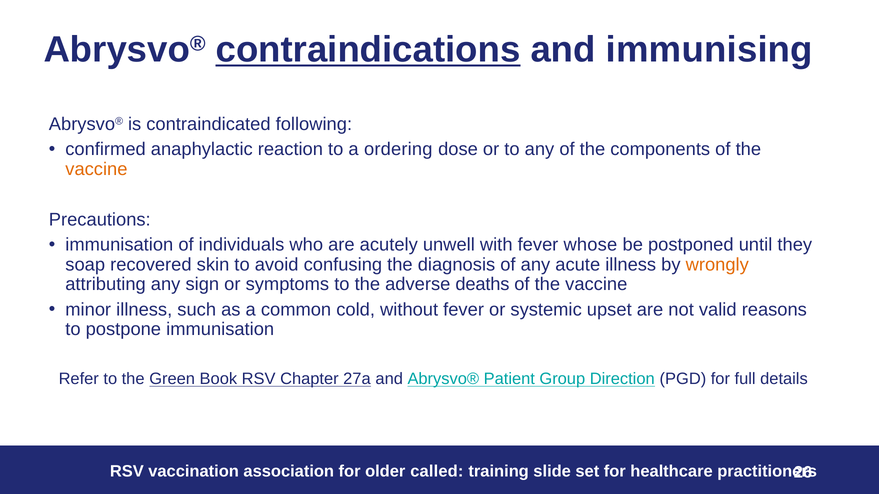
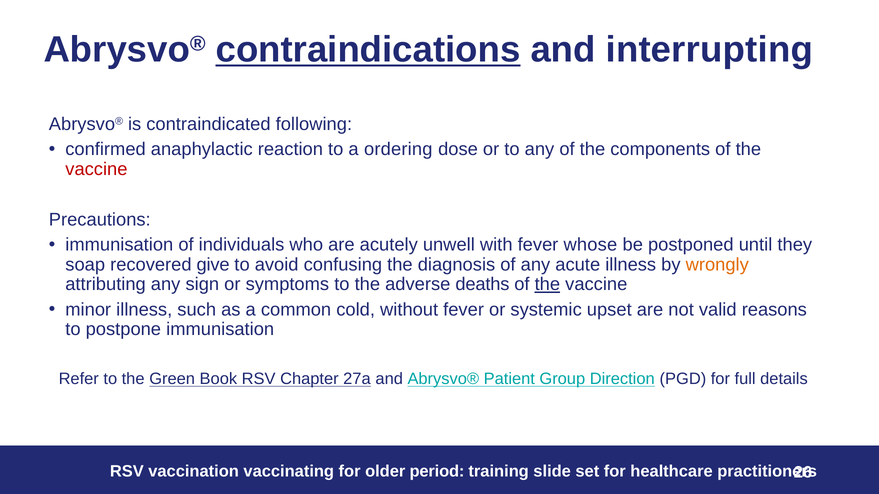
immunising: immunising -> interrupting
vaccine at (96, 169) colour: orange -> red
skin: skin -> give
the at (547, 285) underline: none -> present
association: association -> vaccinating
called: called -> period
